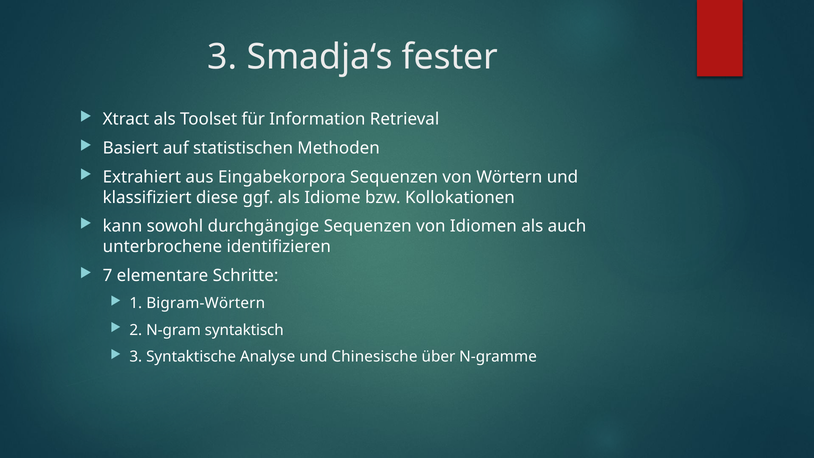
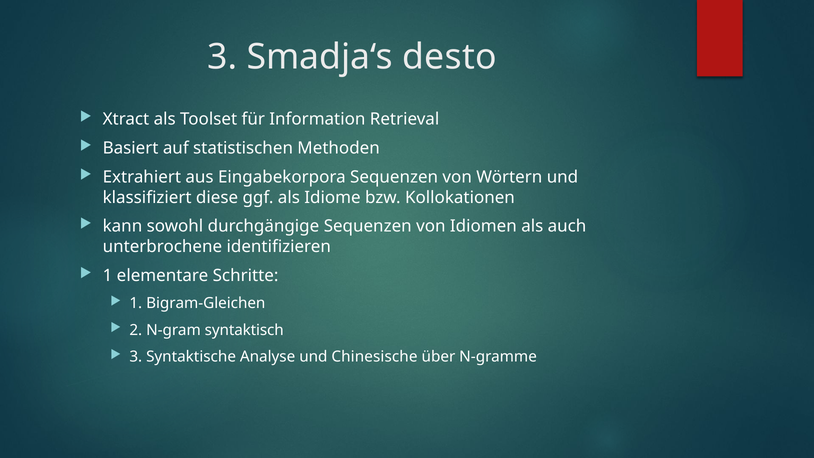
fester: fester -> desto
7 at (108, 275): 7 -> 1
Bigram-Wörtern: Bigram-Wörtern -> Bigram-Gleichen
